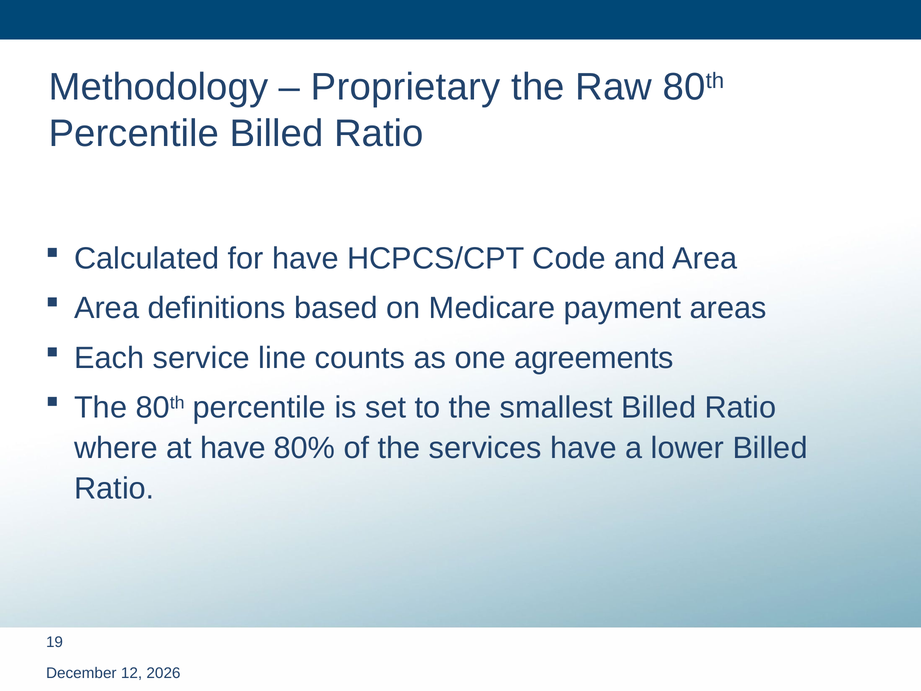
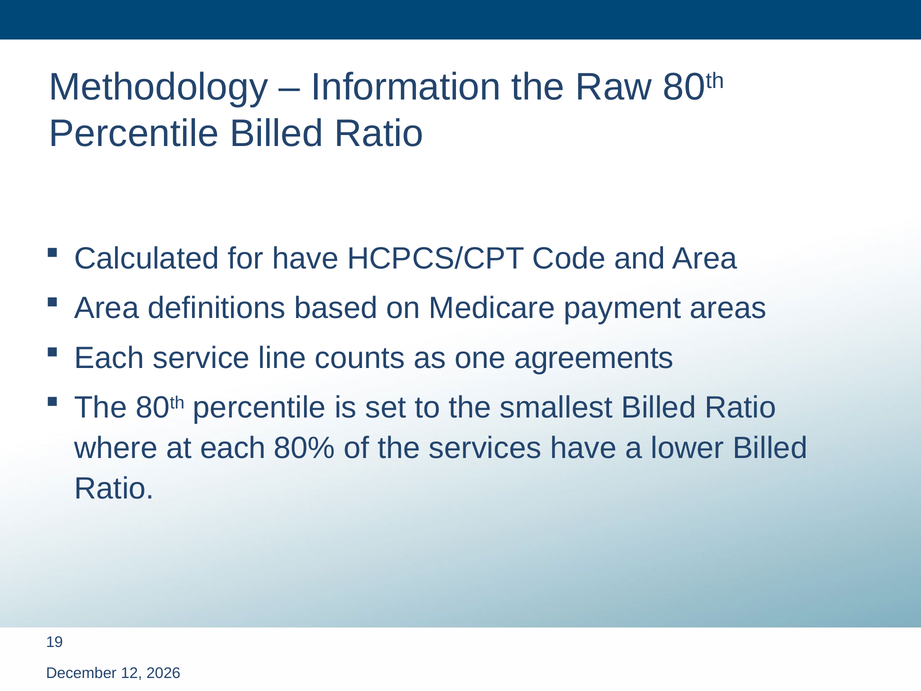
Proprietary: Proprietary -> Information
at have: have -> each
